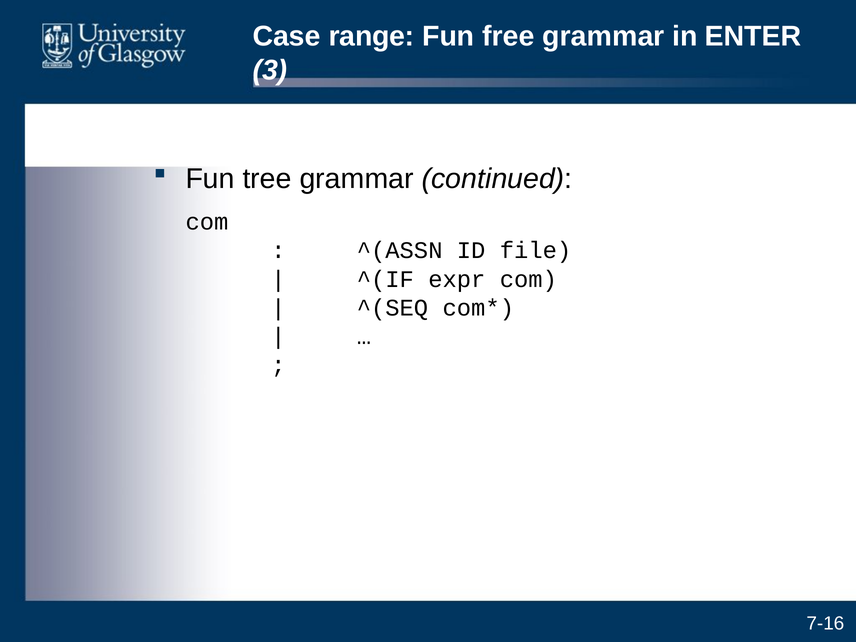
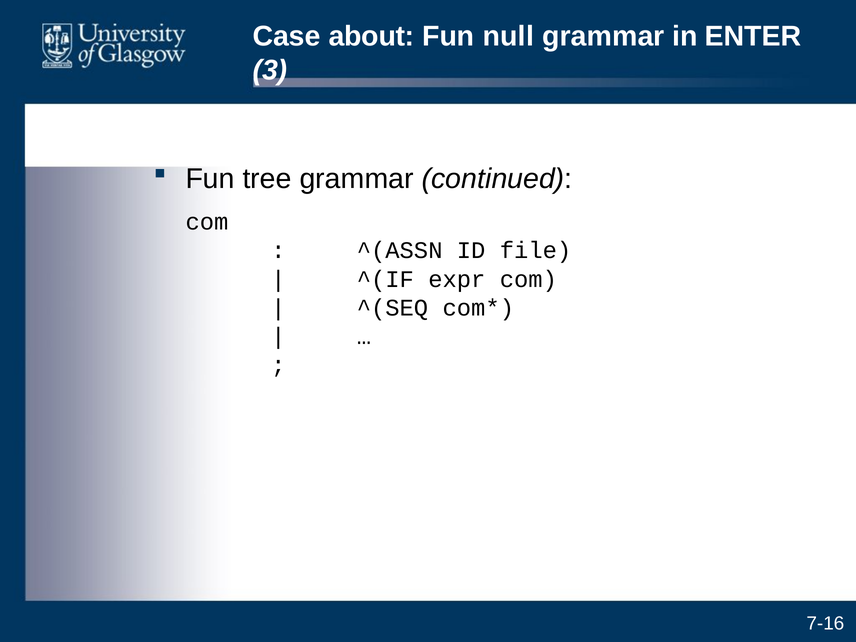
range: range -> about
free: free -> null
